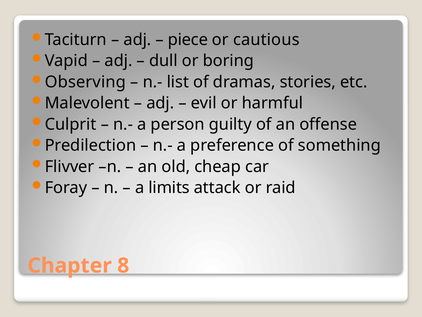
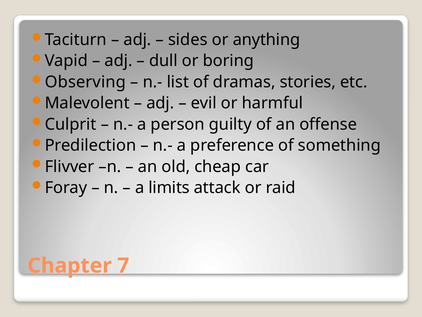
piece: piece -> sides
cautious: cautious -> anything
8: 8 -> 7
